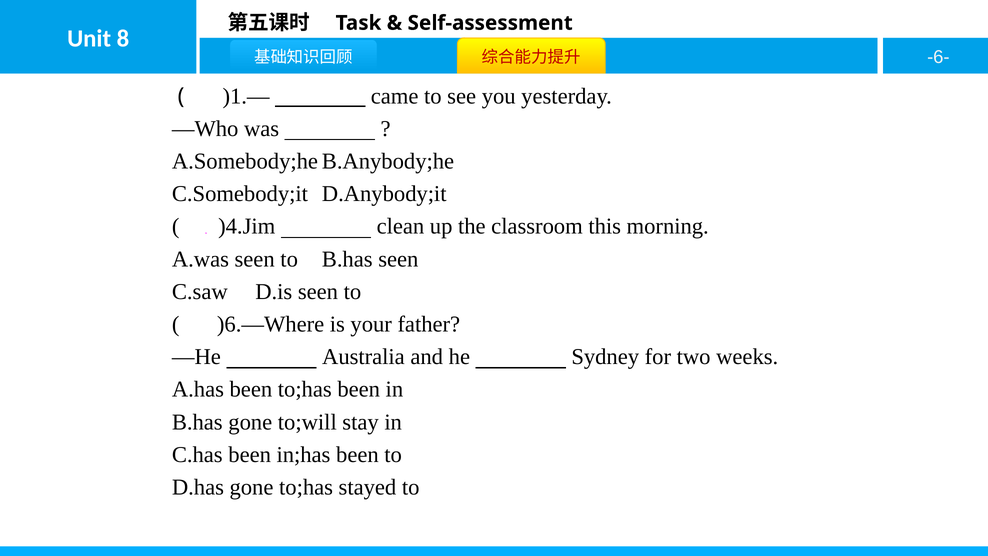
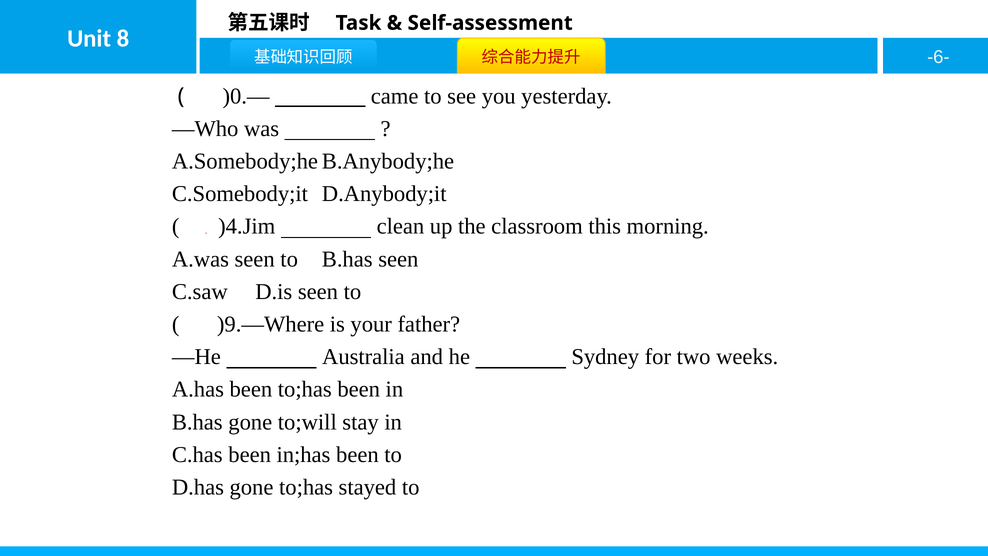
)1.—: )1.— -> )0.—
)6.—Where: )6.—Where -> )9.—Where
